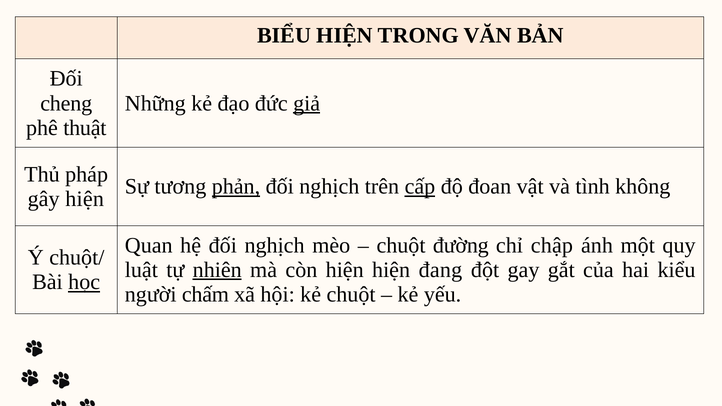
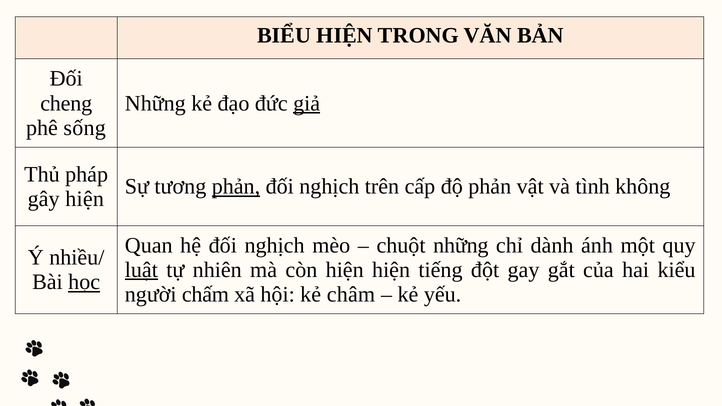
thuật: thuật -> sống
cấp underline: present -> none
độ đoan: đoan -> phản
chuột đường: đường -> những
chập: chập -> dành
chuột/: chuột/ -> nhiều/
luật underline: none -> present
nhiên underline: present -> none
đang: đang -> tiếng
kẻ chuột: chuột -> châm
